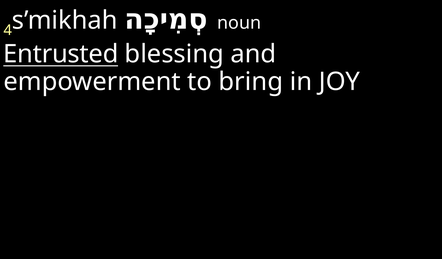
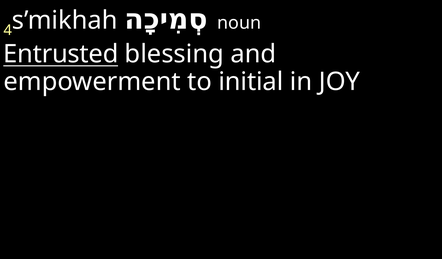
bring: bring -> initial
